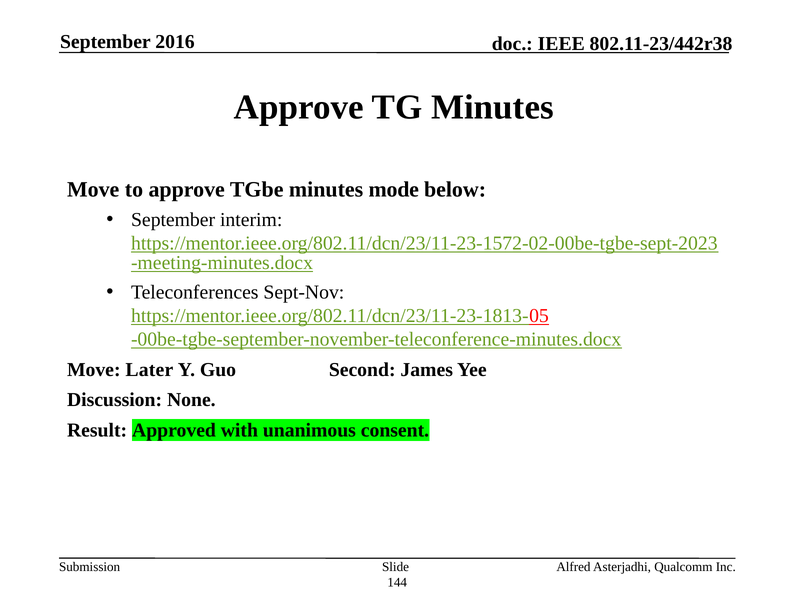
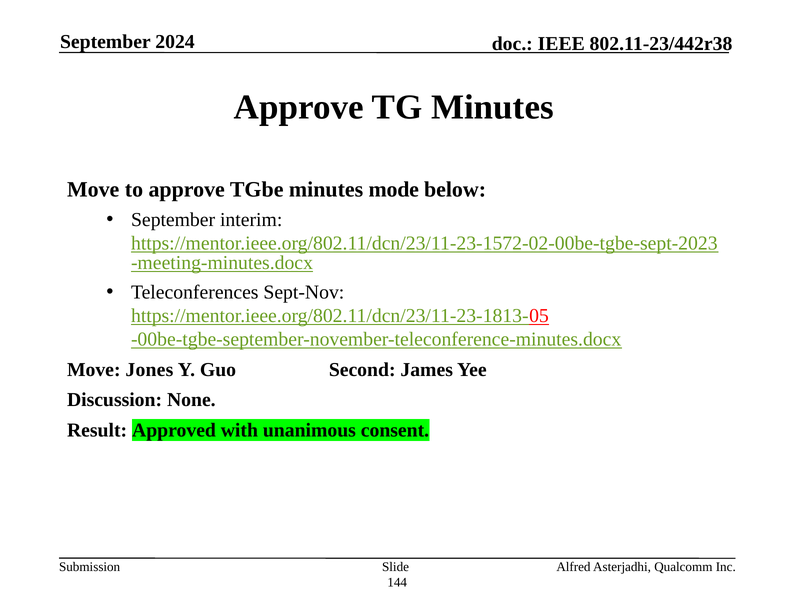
2016: 2016 -> 2024
Later: Later -> Jones
